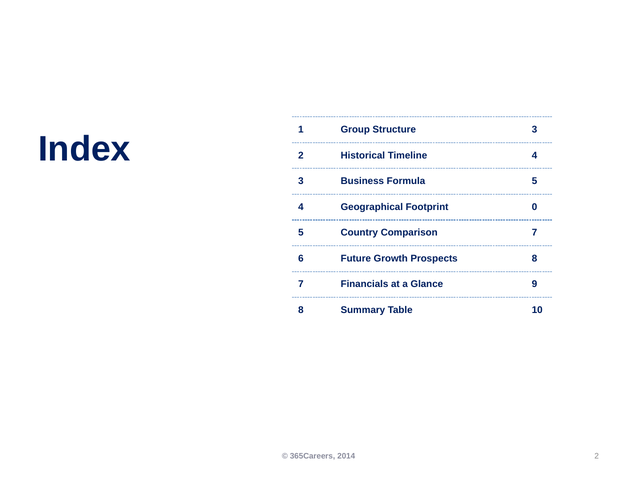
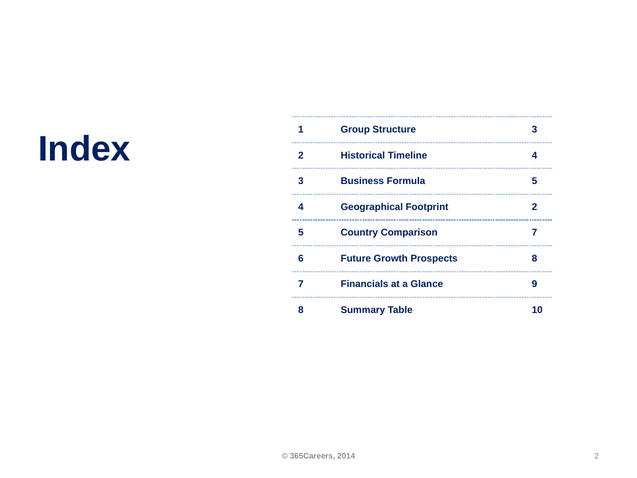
Footprint 0: 0 -> 2
